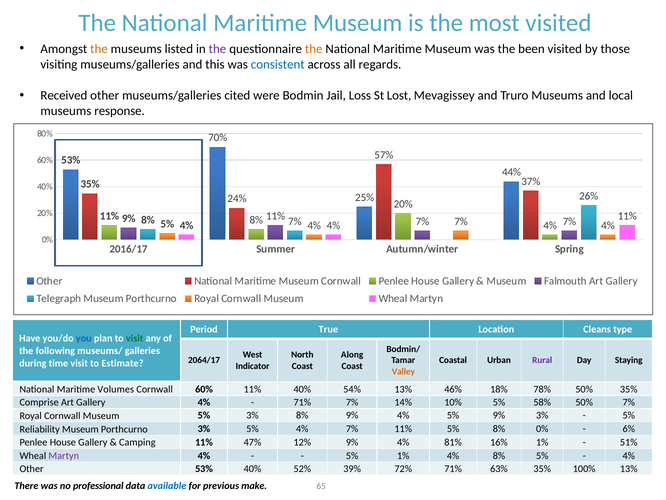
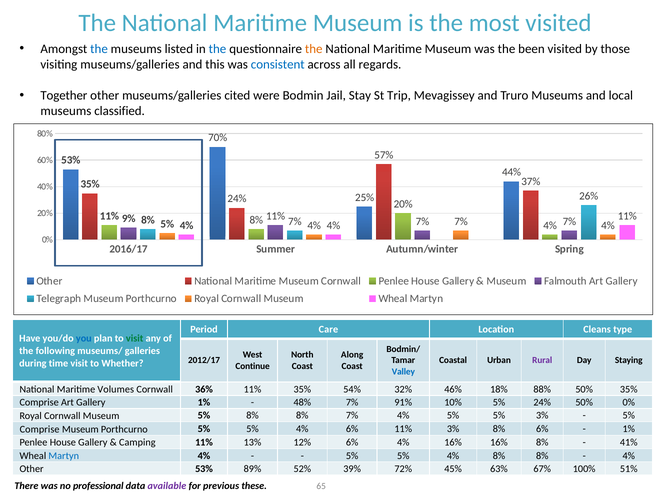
the at (99, 49) colour: orange -> blue
the at (217, 49) colour: purple -> blue
Received: Received -> Together
Loss: Loss -> Stay
Lost: Lost -> Trip
response: response -> classified
True: True -> Care
2064/17: 2064/17 -> 2012/17
Estimate: Estimate -> Whether
Indicator: Indicator -> Continue
Valley colour: orange -> blue
Cornwall 60%: 60% -> 36%
11% 40%: 40% -> 35%
54% 13%: 13% -> 32%
78%: 78% -> 88%
Gallery 4%: 4% -> 1%
71% at (302, 402): 71% -> 48%
14%: 14% -> 91%
5% 58%: 58% -> 24%
50% 7%: 7% -> 0%
5% 3%: 3% -> 8%
9% at (352, 415): 9% -> 7%
4% 5% 9%: 9% -> 5%
Reliability at (40, 429): Reliability -> Comprise
Porthcurno 3%: 3% -> 5%
7% at (352, 429): 7% -> 6%
11% 5%: 5% -> 3%
8% 0%: 0% -> 6%
6% at (629, 429): 6% -> 1%
47%: 47% -> 13%
12% 9%: 9% -> 6%
4% 81%: 81% -> 16%
16% 1%: 1% -> 8%
51%: 51% -> 41%
Martyn at (64, 455) colour: purple -> blue
1% at (403, 455): 1% -> 5%
4% 8% 5%: 5% -> 8%
53% 40%: 40% -> 89%
72% 71%: 71% -> 45%
63% 35%: 35% -> 67%
100% 13%: 13% -> 51%
available colour: blue -> purple
make: make -> these
